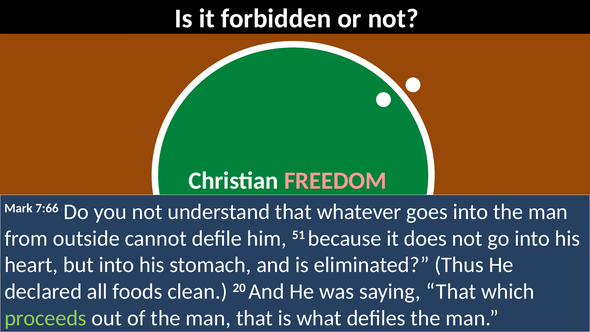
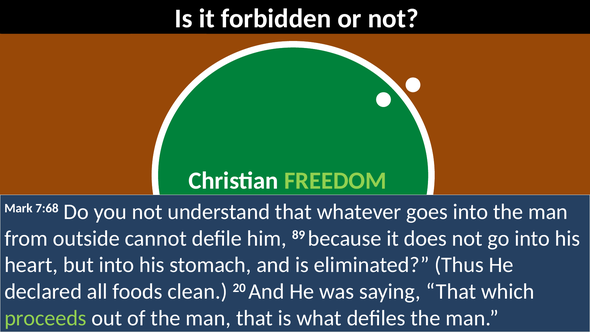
FREEDOM colour: pink -> light green
7:66: 7:66 -> 7:68
51: 51 -> 89
